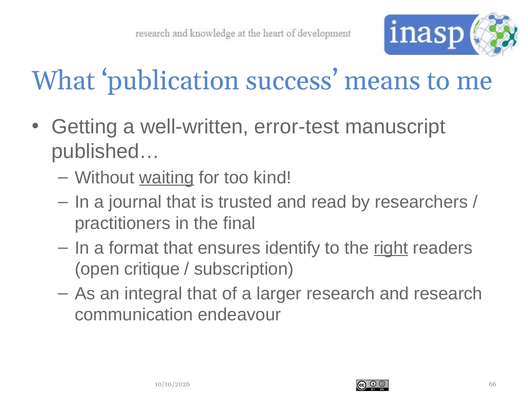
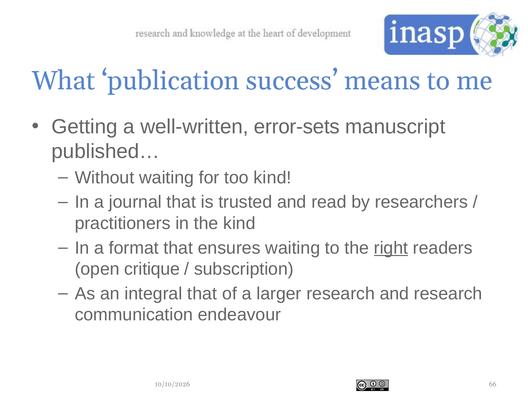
error-test: error-test -> error-sets
waiting at (167, 178) underline: present -> none
the final: final -> kind
ensures identify: identify -> waiting
